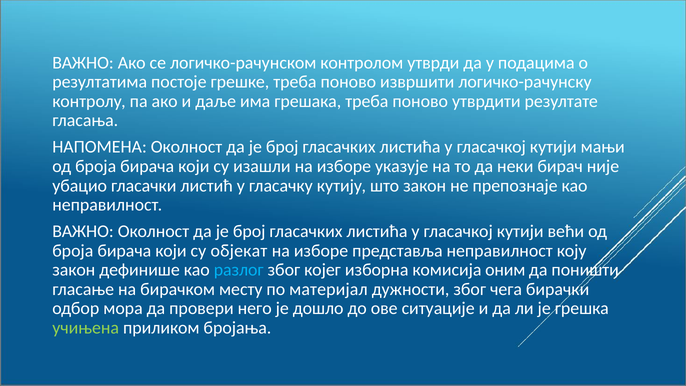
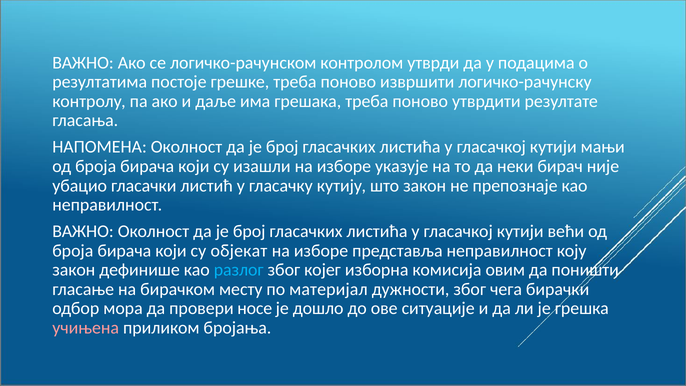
оним: оним -> овим
него: него -> носе
учињена colour: light green -> pink
